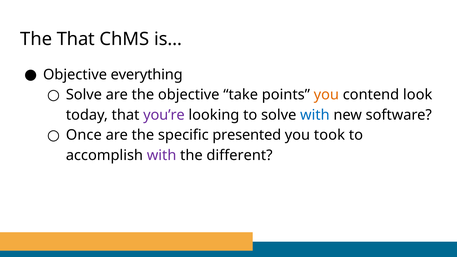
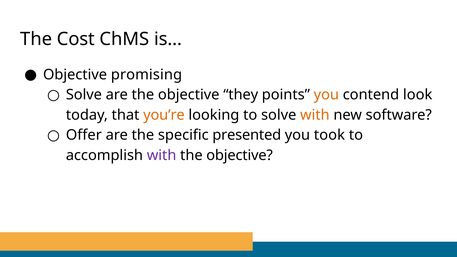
The That: That -> Cost
everything: everything -> promising
take: take -> they
you’re colour: purple -> orange
with at (315, 115) colour: blue -> orange
Once: Once -> Offer
different at (239, 155): different -> objective
